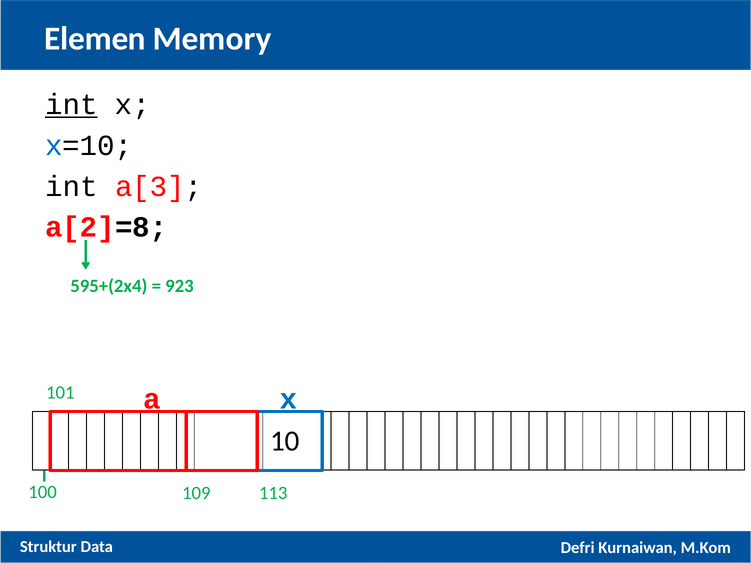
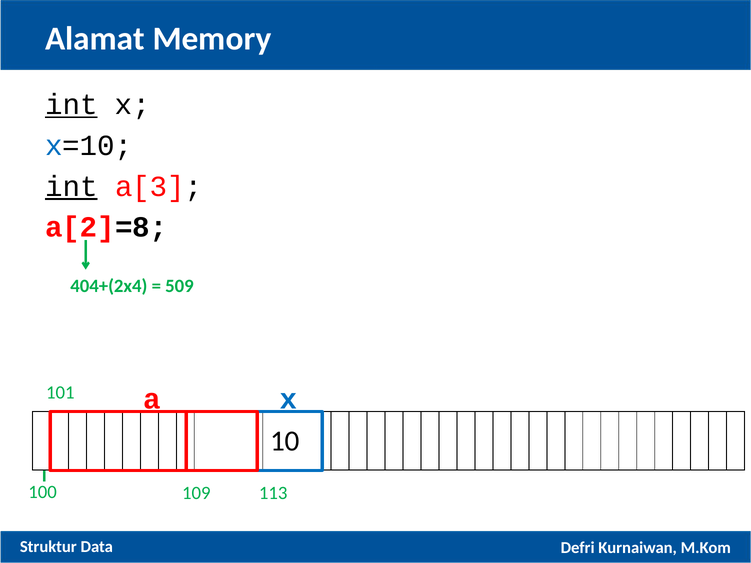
Elemen: Elemen -> Alamat
int at (71, 187) underline: none -> present
595+(2x4: 595+(2x4 -> 404+(2x4
923: 923 -> 509
